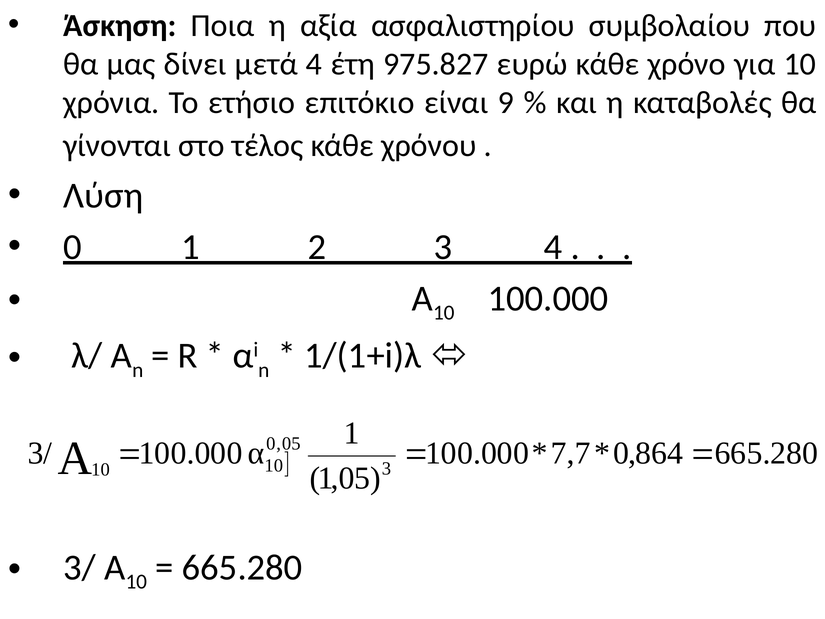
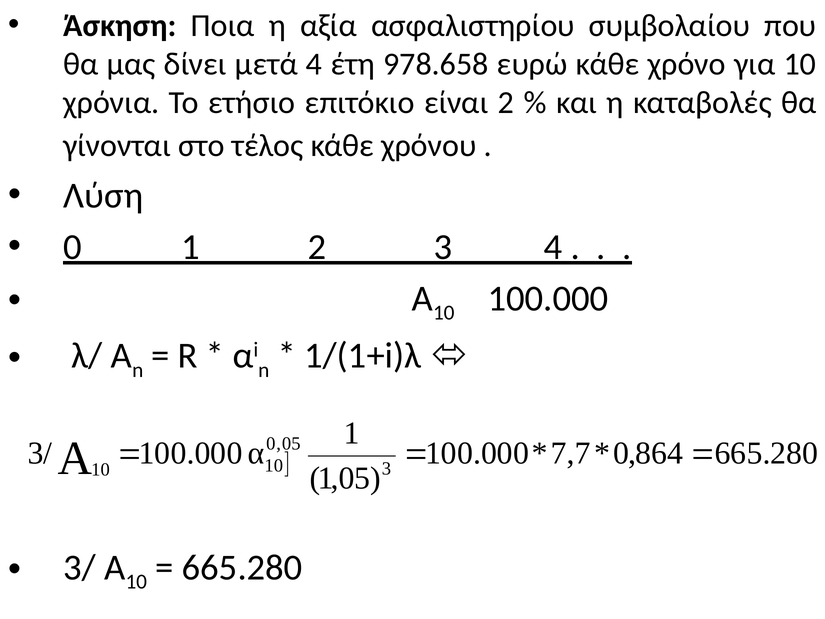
975.827: 975.827 -> 978.658
είναι 9: 9 -> 2
